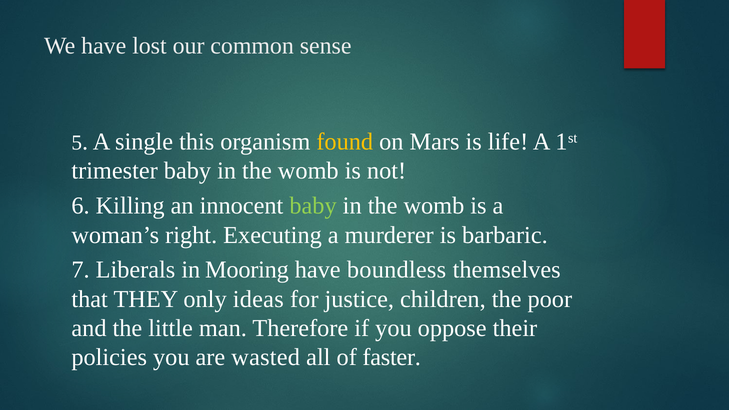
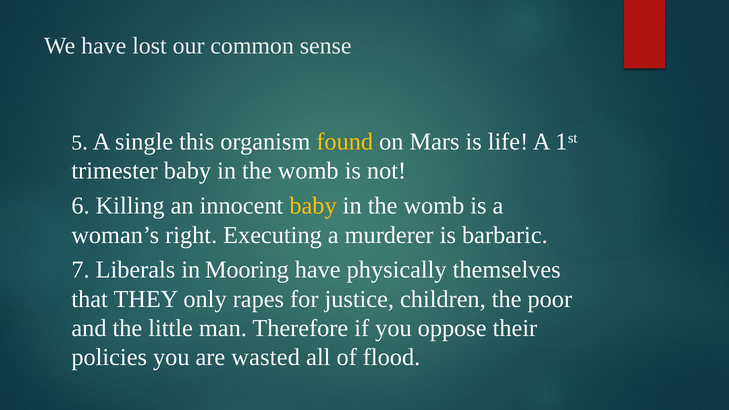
baby at (313, 206) colour: light green -> yellow
boundless: boundless -> physically
ideas: ideas -> rapes
faster: faster -> flood
